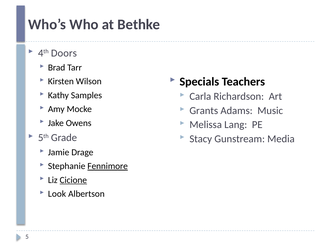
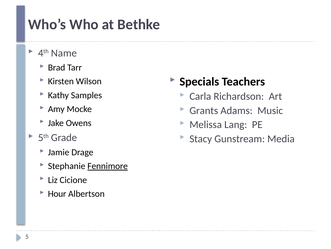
Doors: Doors -> Name
Cicione underline: present -> none
Look: Look -> Hour
